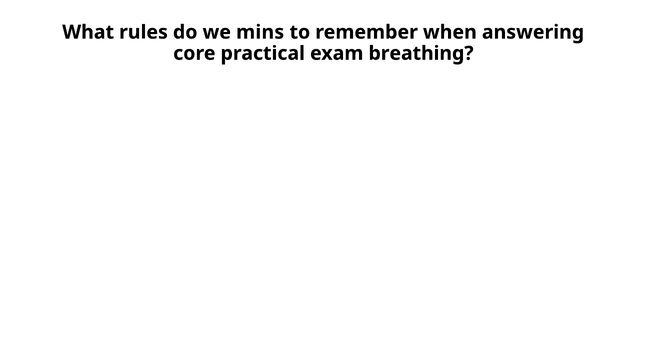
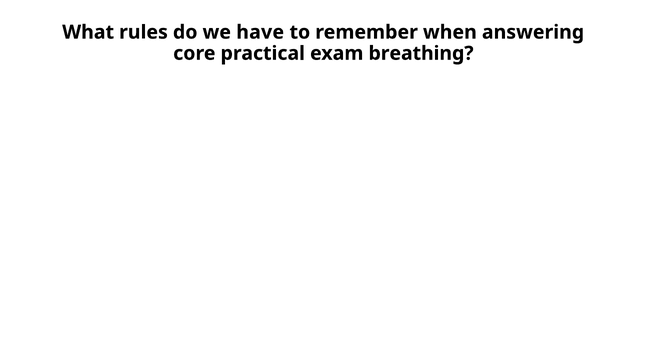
mins: mins -> have
